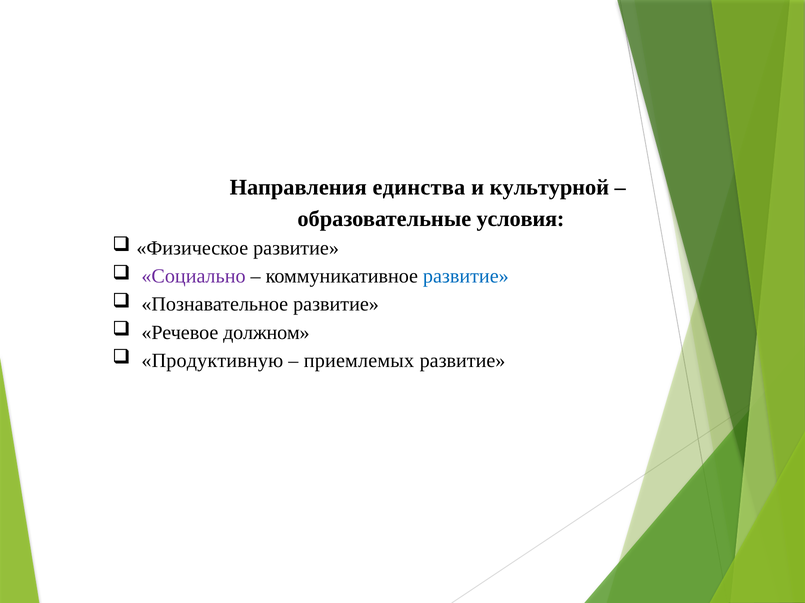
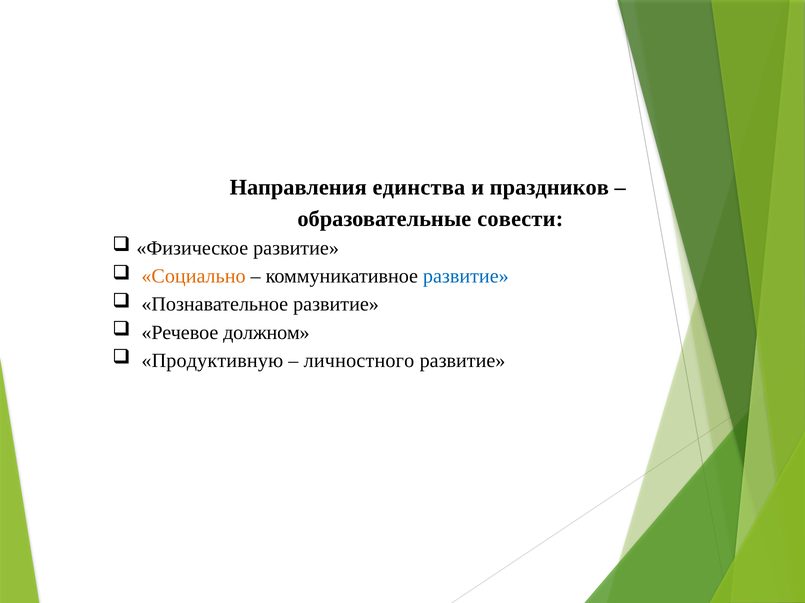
культурной: культурной -> праздников
условия: условия -> совести
Социально colour: purple -> orange
приемлемых: приемлемых -> личностного
